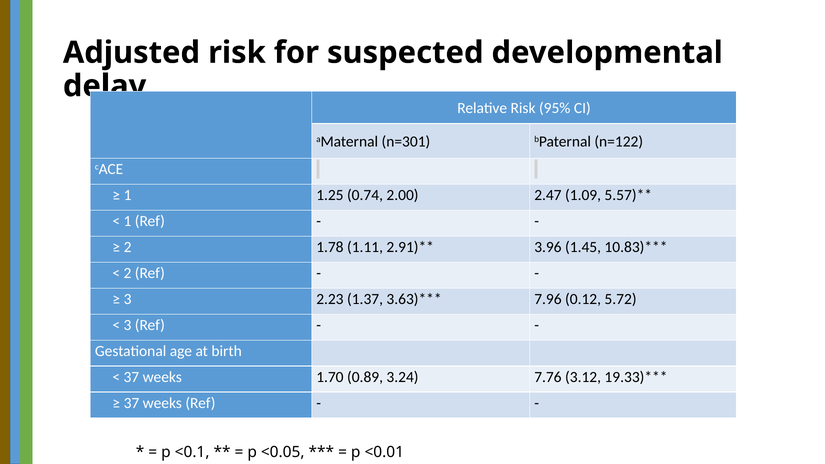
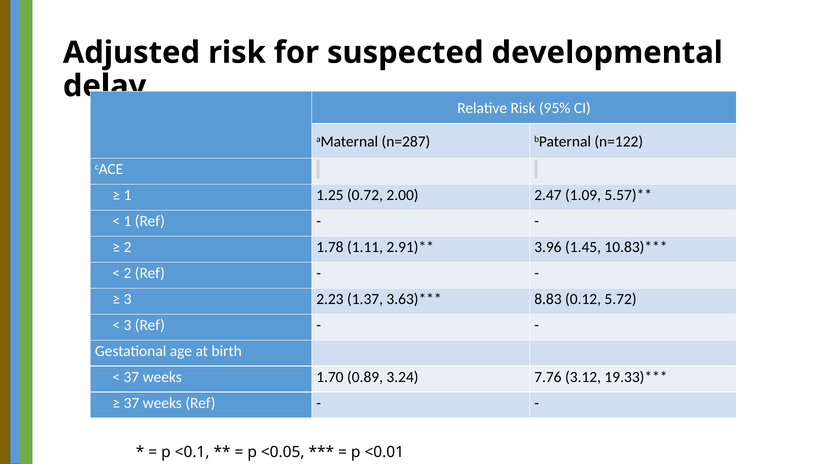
n=301: n=301 -> n=287
0.74: 0.74 -> 0.72
7.96: 7.96 -> 8.83
